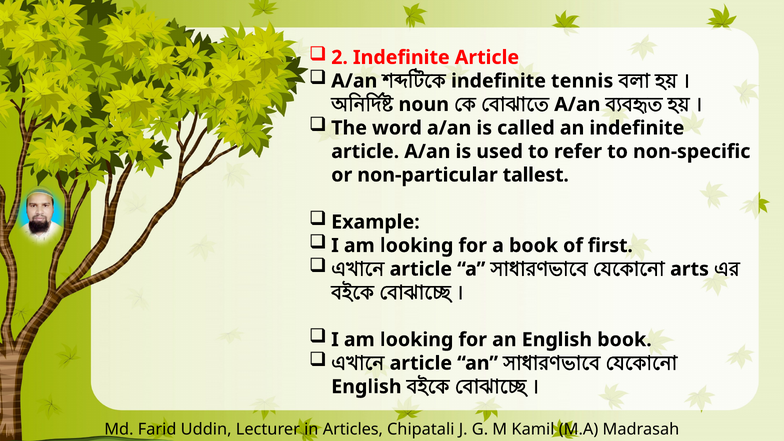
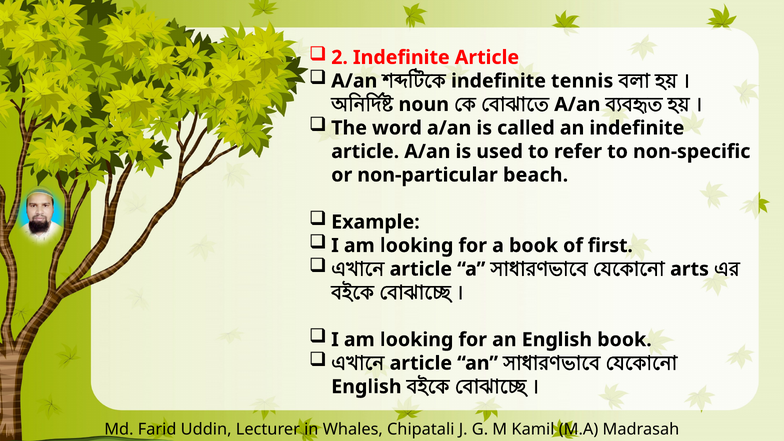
tallest: tallest -> beach
Articles: Articles -> Whales
